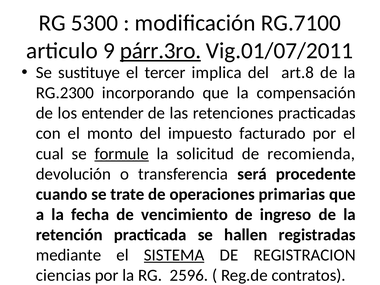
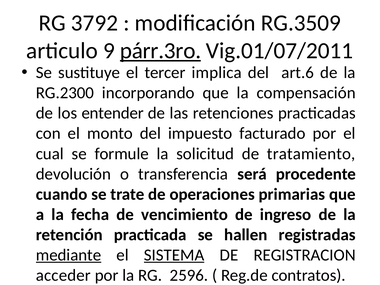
5300: 5300 -> 3792
RG.7100: RG.7100 -> RG.3509
art.8: art.8 -> art.6
formule underline: present -> none
recomienda: recomienda -> tratamiento
mediante underline: none -> present
ciencias: ciencias -> acceder
